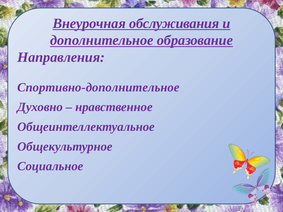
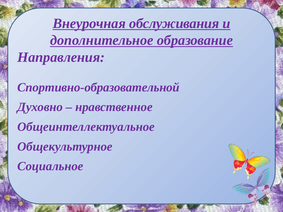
Спортивно-дополнительное: Спортивно-дополнительное -> Спортивно-образовательной
